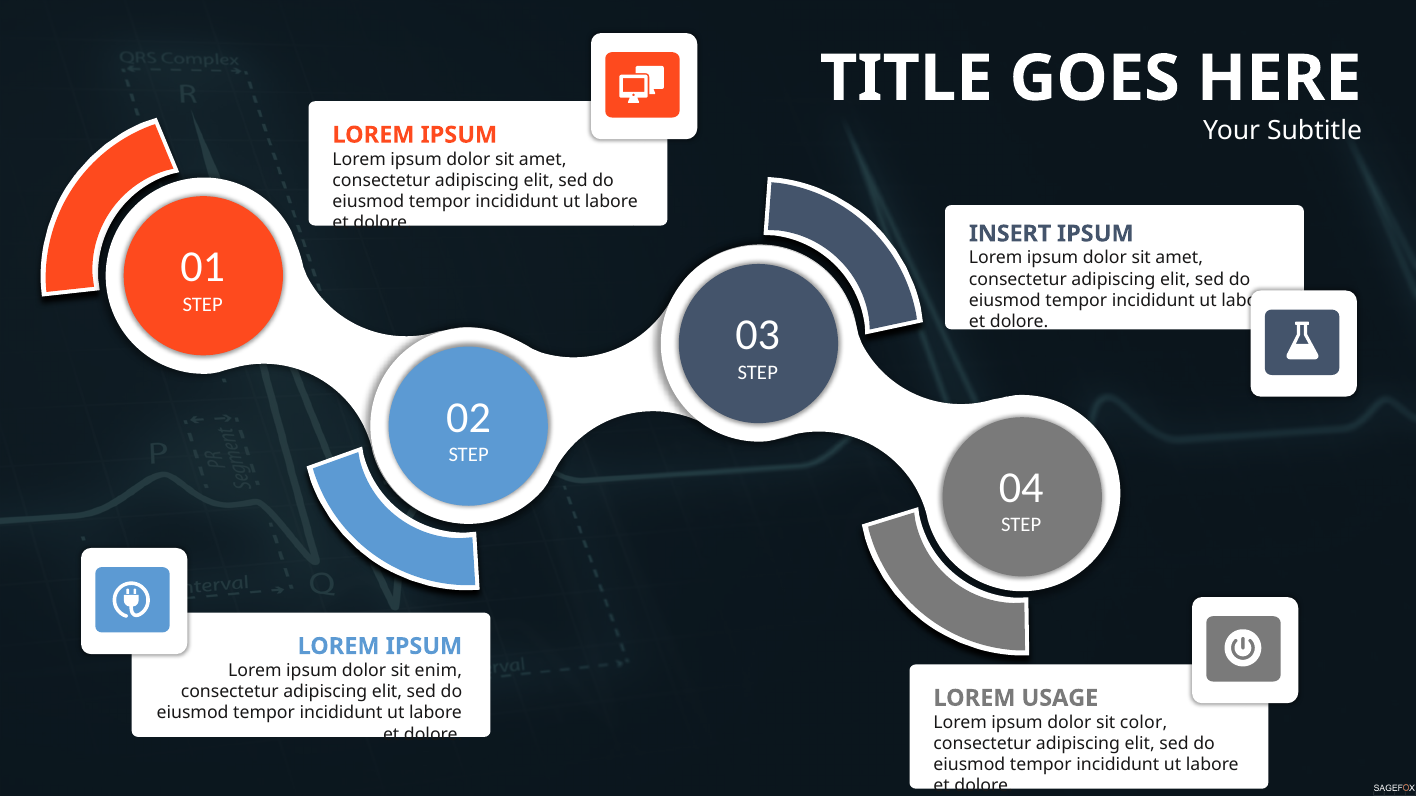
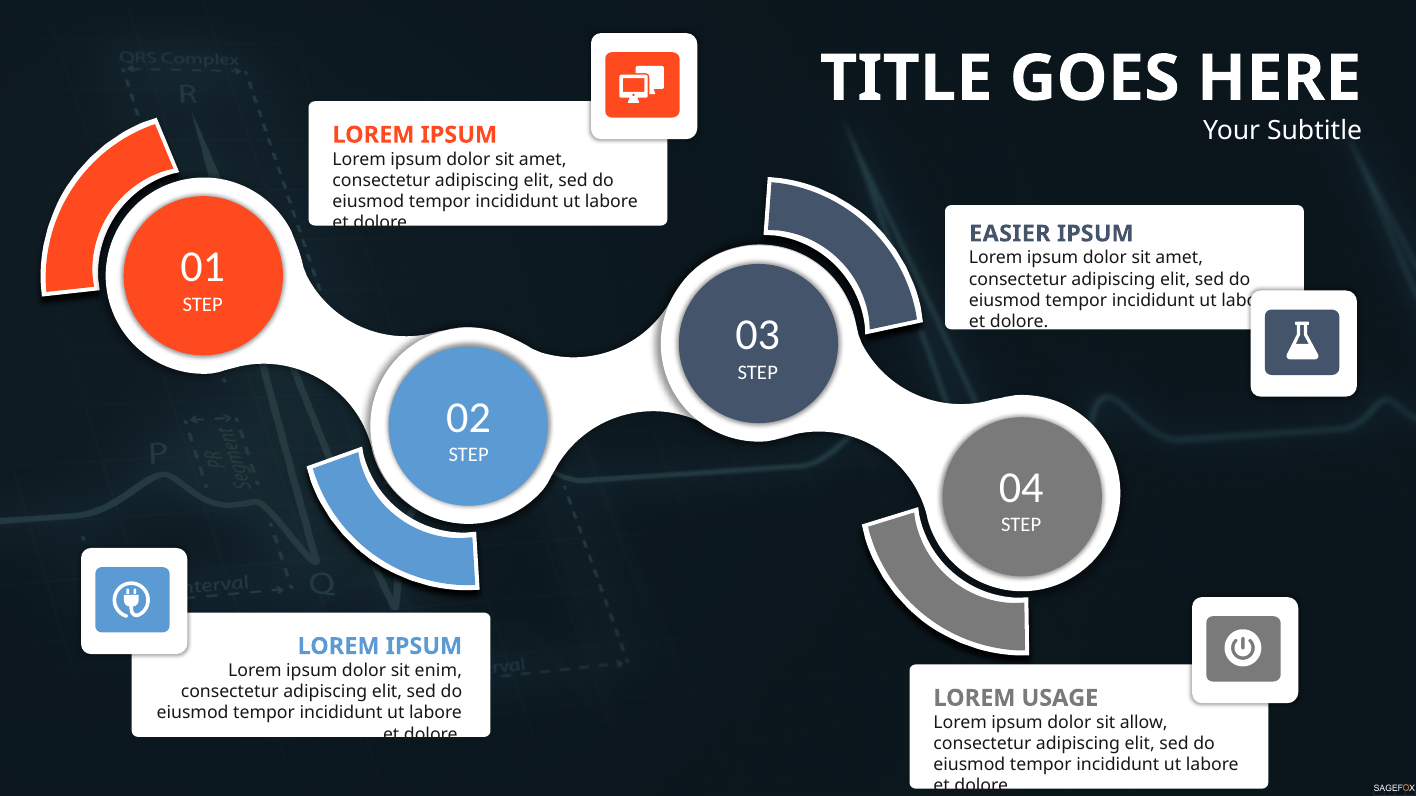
INSERT: INSERT -> EASIER
color: color -> allow
